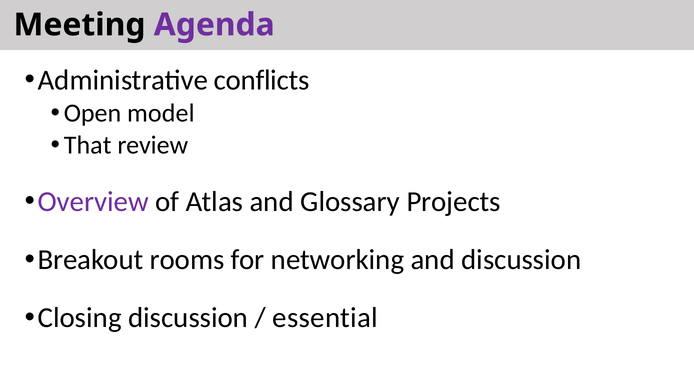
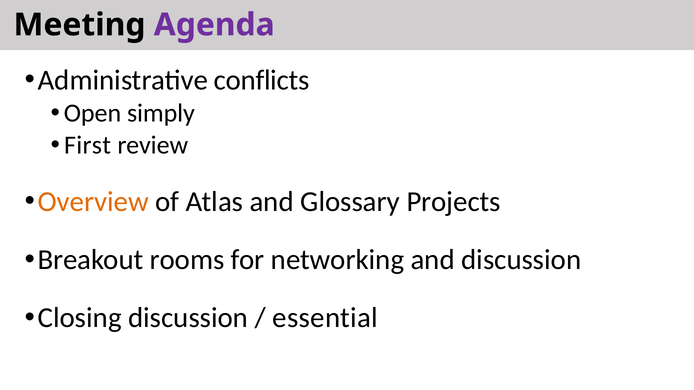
model: model -> simply
That: That -> First
Overview colour: purple -> orange
